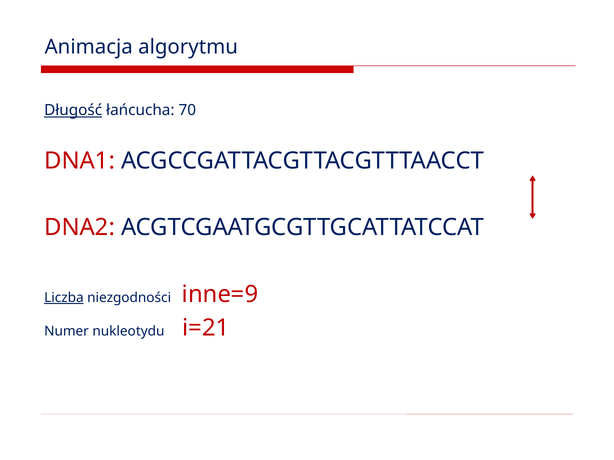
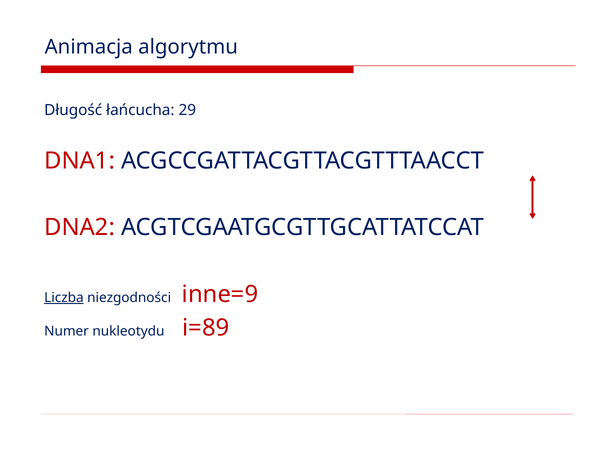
Długość underline: present -> none
70: 70 -> 29
i=21: i=21 -> i=89
